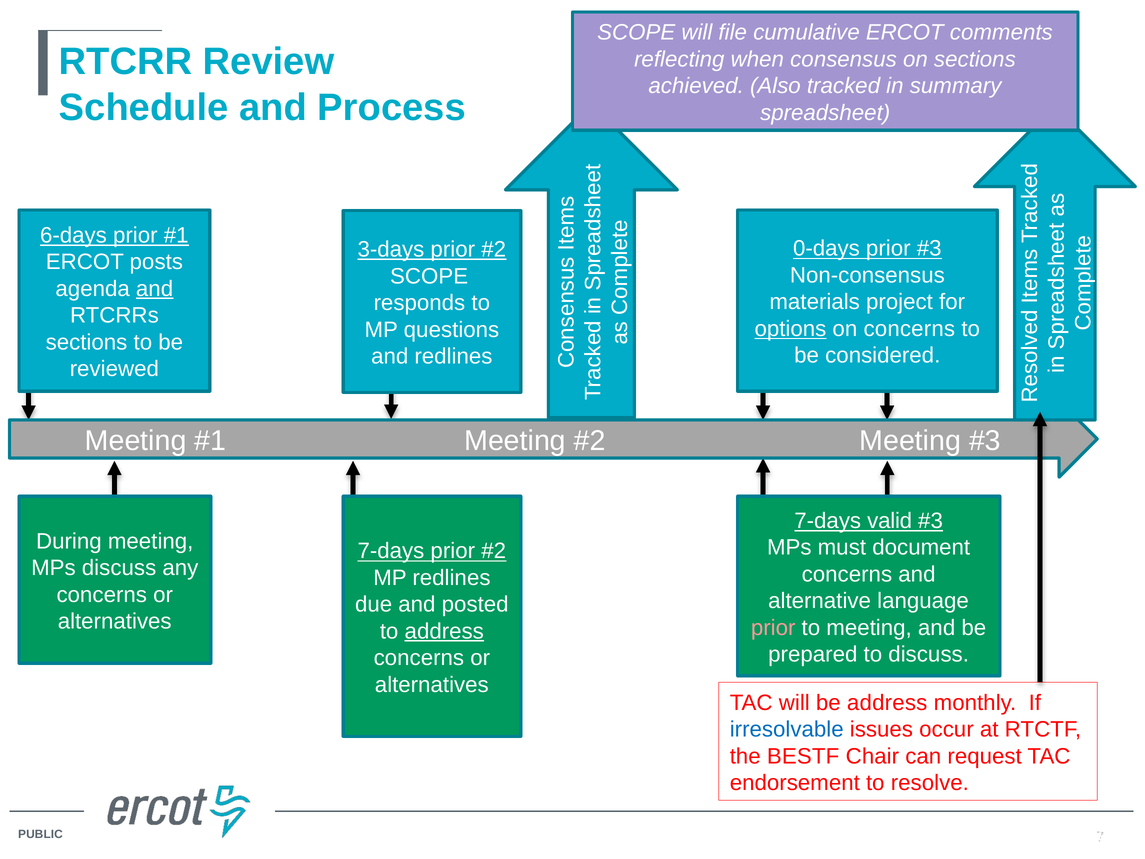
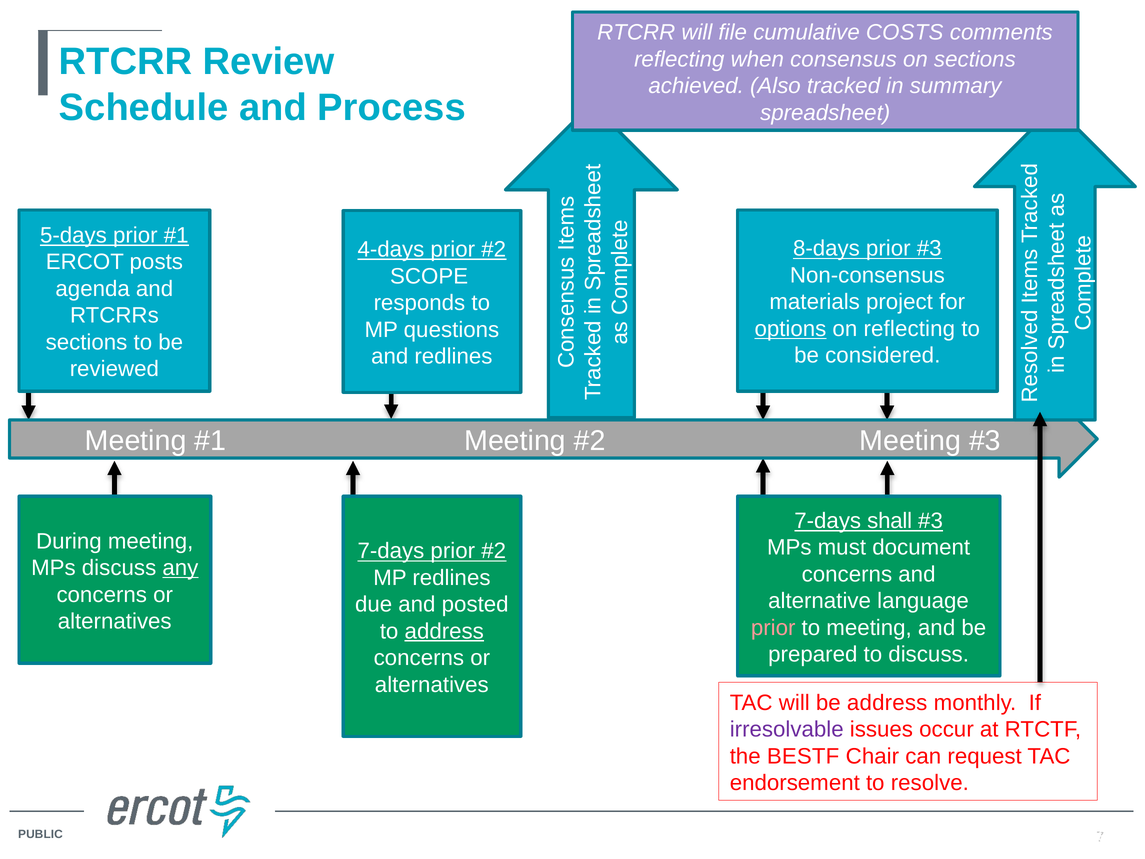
SCOPE at (636, 33): SCOPE -> RTCRR
cumulative ERCOT: ERCOT -> COSTS
6-days: 6-days -> 5-days
0-days: 0-days -> 8-days
3-days: 3-days -> 4-days
and at (155, 289) underline: present -> none
on concerns: concerns -> reflecting
valid: valid -> shall
any underline: none -> present
irresolvable colour: blue -> purple
